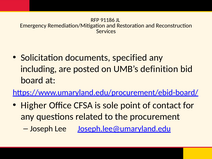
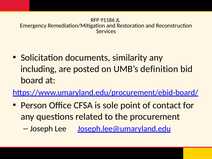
specified: specified -> similarity
Higher: Higher -> Person
